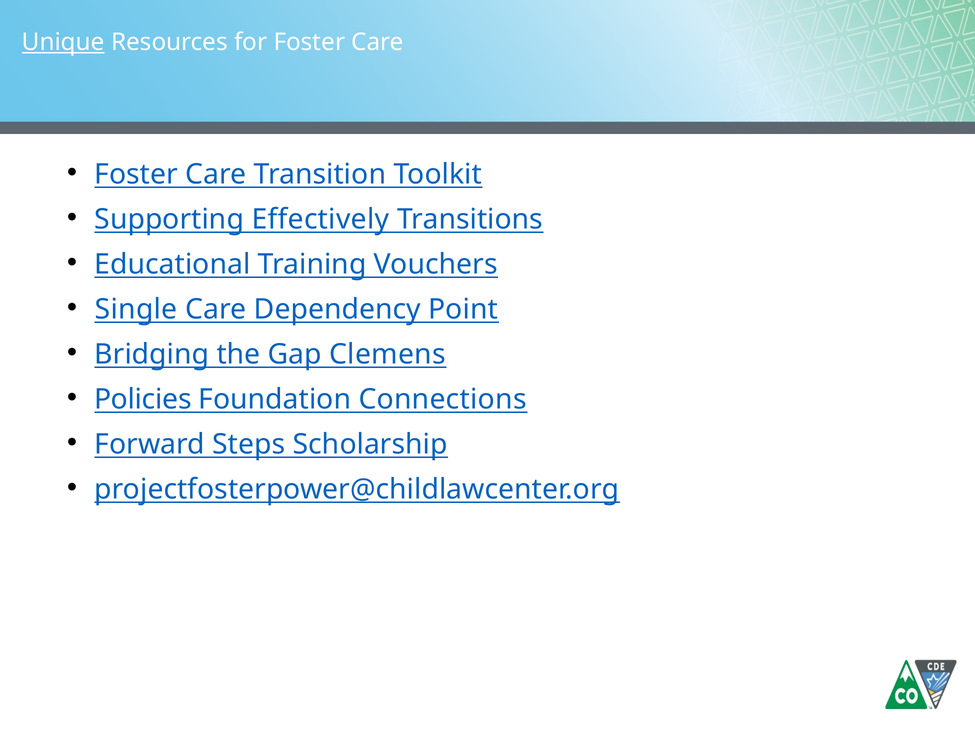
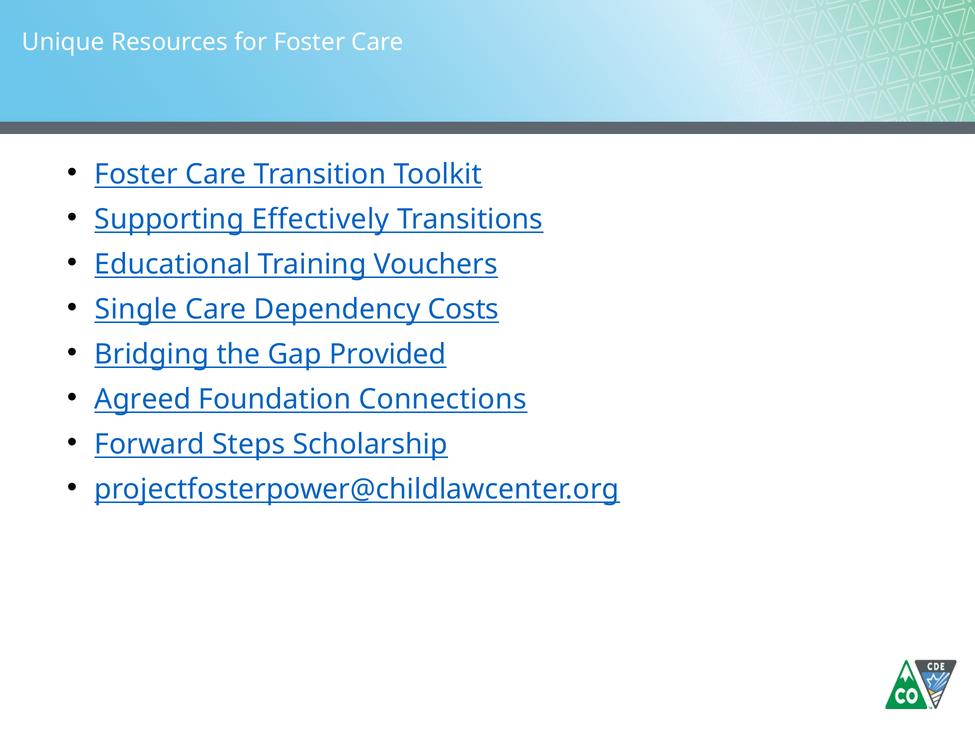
Unique underline: present -> none
Point: Point -> Costs
Clemens: Clemens -> Provided
Policies: Policies -> Agreed
